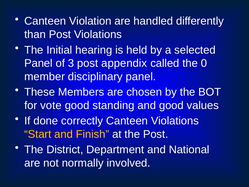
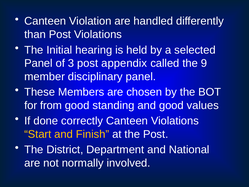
0: 0 -> 9
vote: vote -> from
